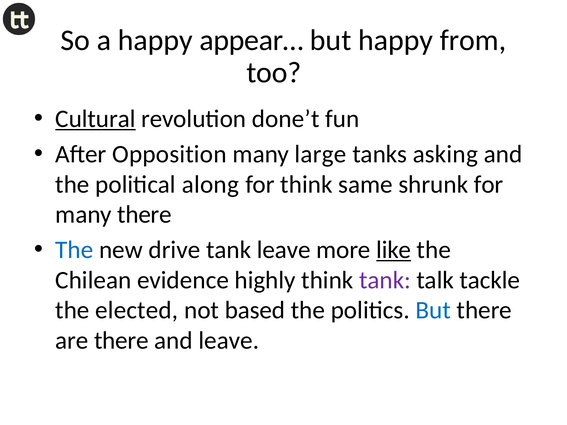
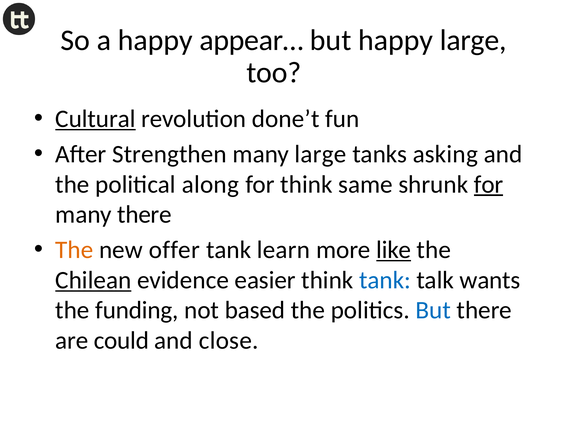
happy from: from -> large
Opposition: Opposition -> Strengthen
for at (489, 184) underline: none -> present
The at (74, 250) colour: blue -> orange
drive: drive -> offer
tank leave: leave -> learn
Chilean underline: none -> present
highly: highly -> easier
tank at (385, 280) colour: purple -> blue
tackle: tackle -> wants
elected: elected -> funding
are there: there -> could
and leave: leave -> close
